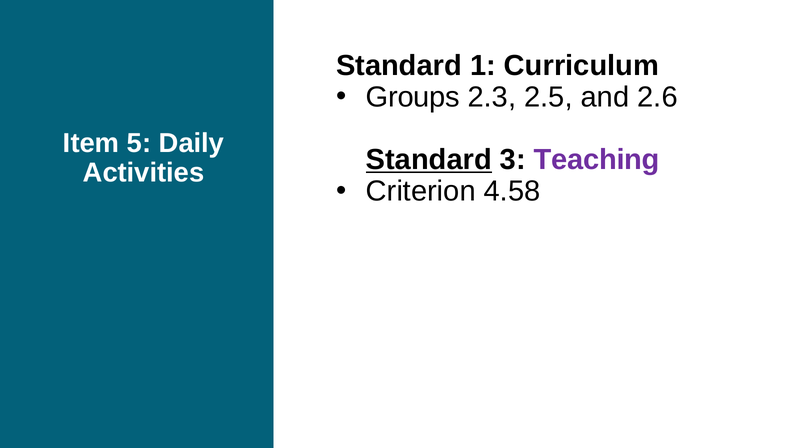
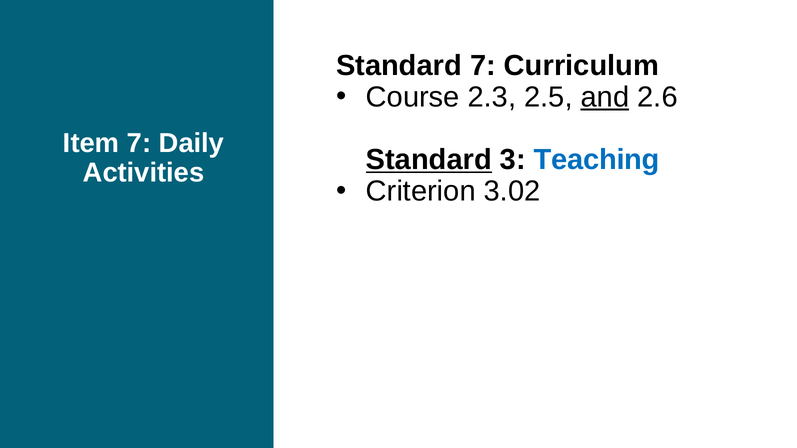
Standard 1: 1 -> 7
Groups: Groups -> Course
and underline: none -> present
Item 5: 5 -> 7
Teaching colour: purple -> blue
4.58: 4.58 -> 3.02
